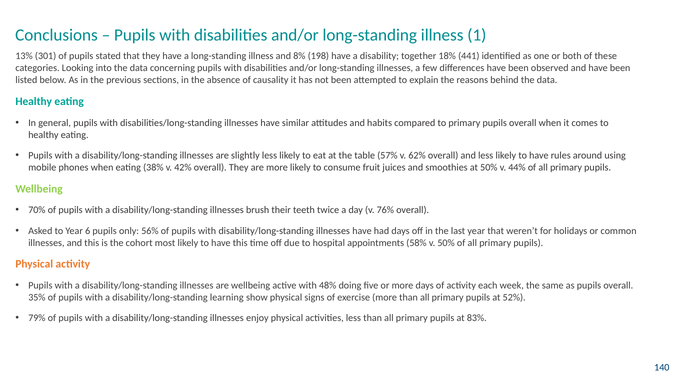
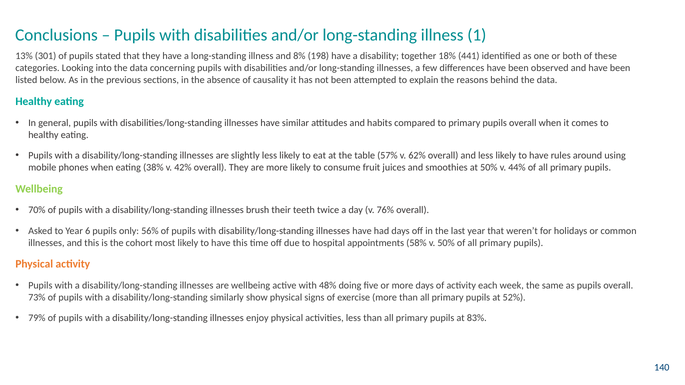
35%: 35% -> 73%
learning: learning -> similarly
